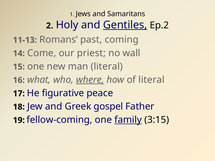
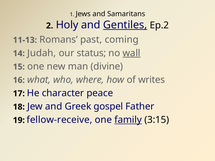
Come: Come -> Judah
priest: priest -> status
wall underline: none -> present
man literal: literal -> divine
where underline: present -> none
of literal: literal -> writes
figurative: figurative -> character
fellow-coming: fellow-coming -> fellow-receive
